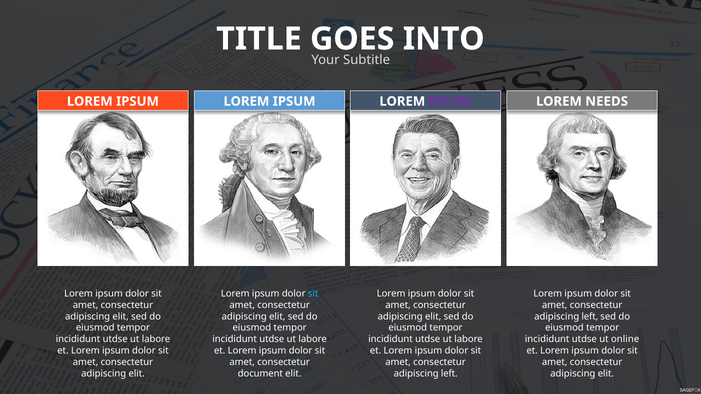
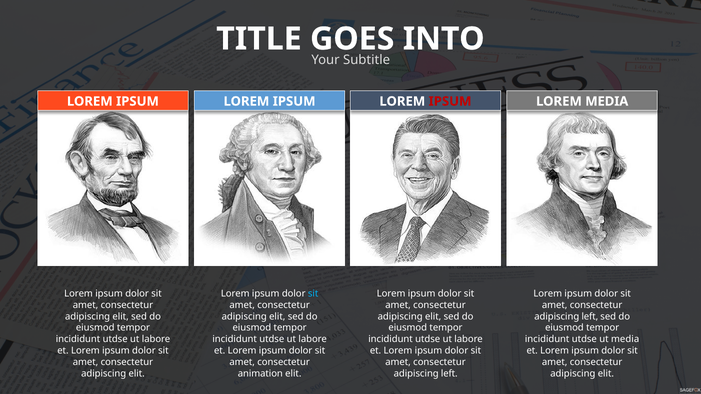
IPSUM at (450, 101) colour: purple -> red
LOREM NEEDS: NEEDS -> MEDIA
ut online: online -> media
document: document -> animation
